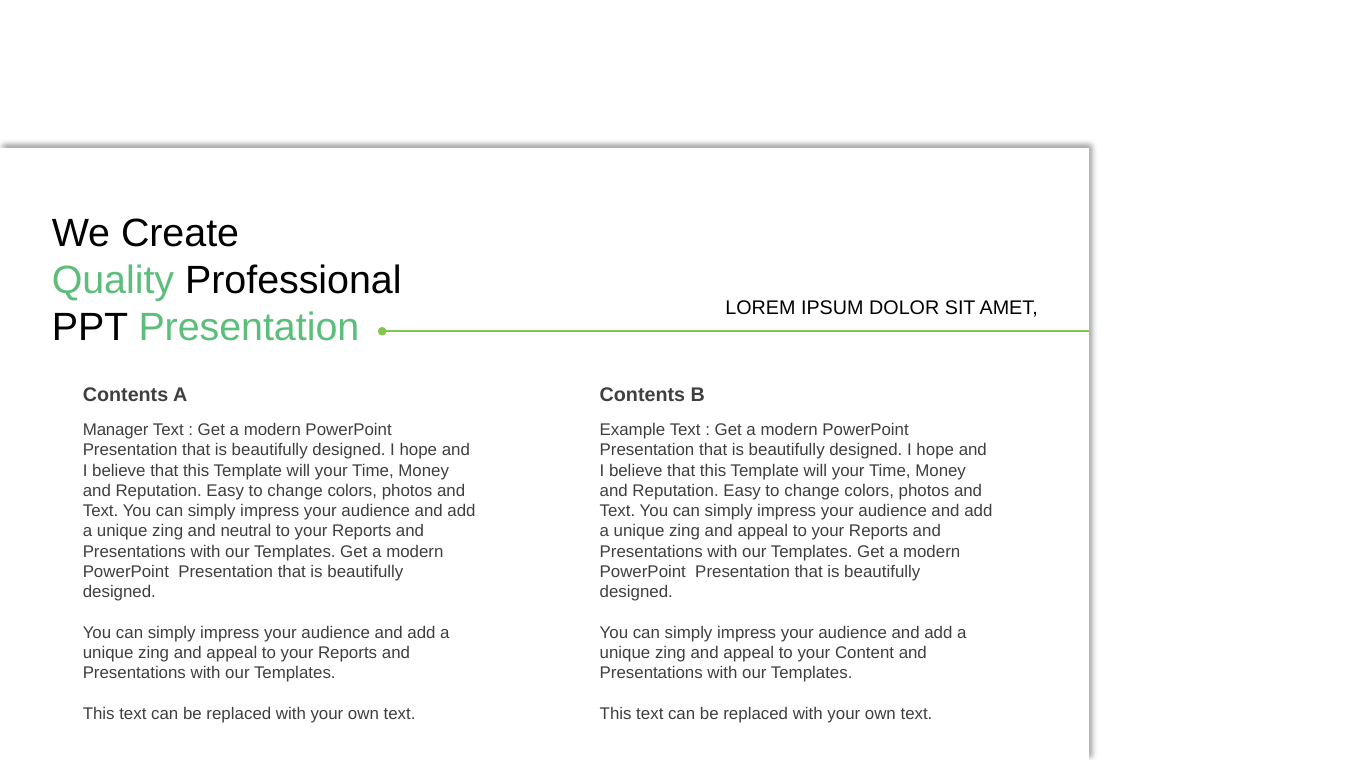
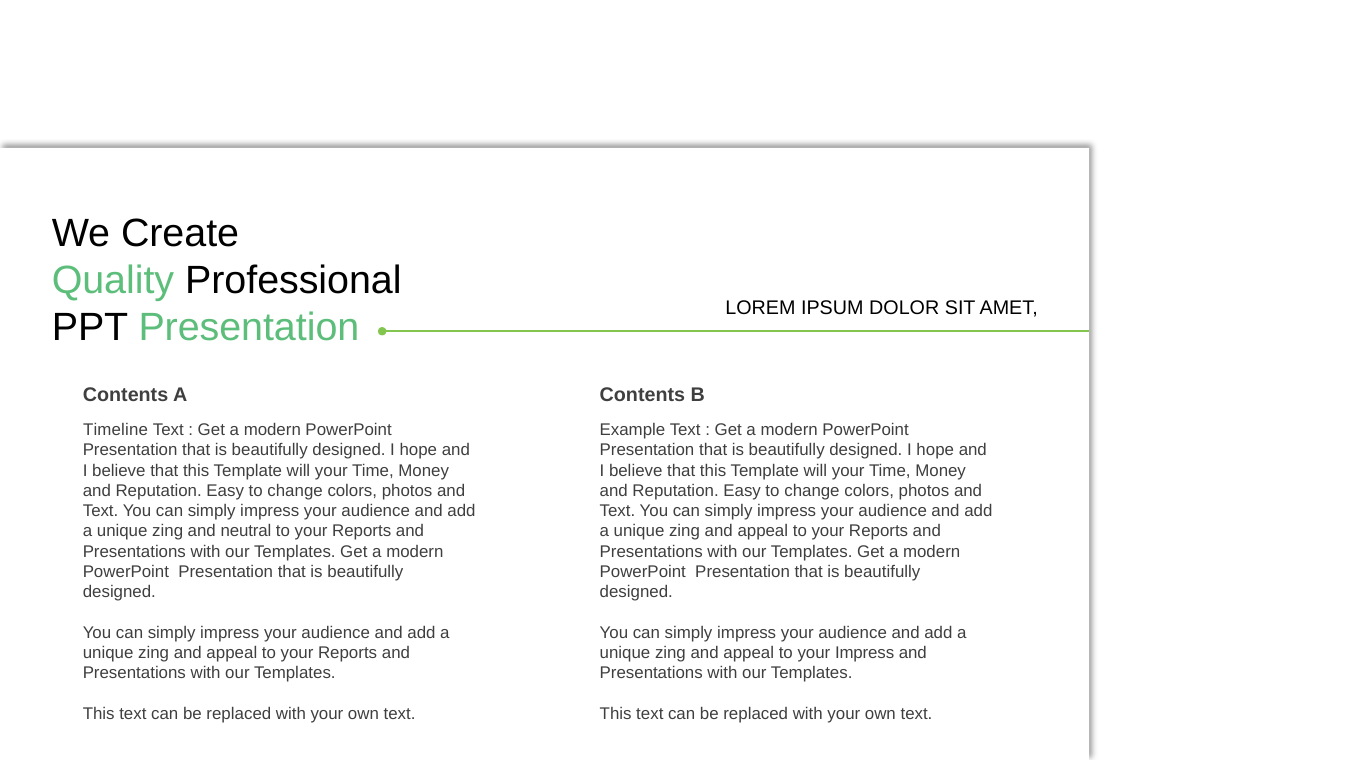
Manager: Manager -> Timeline
your Content: Content -> Impress
